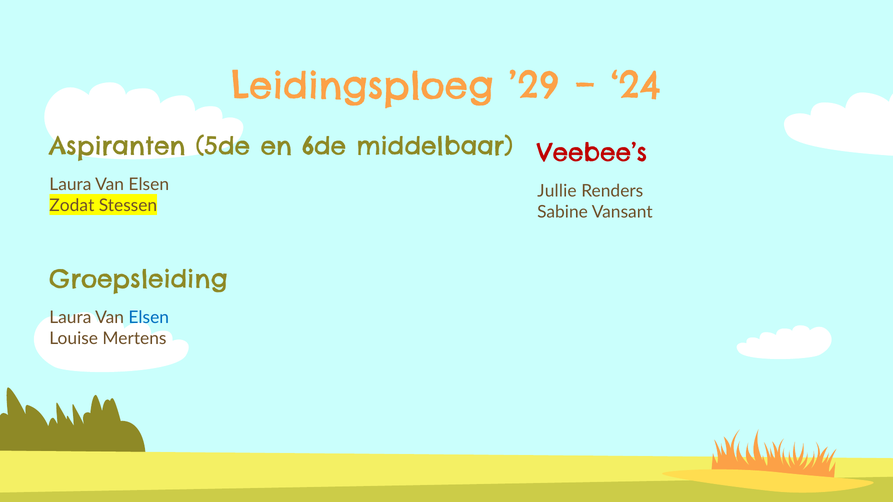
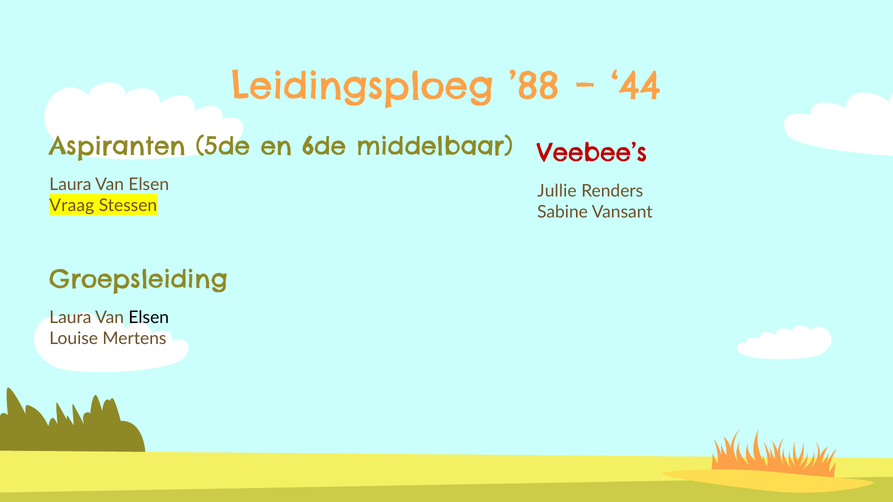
’29: ’29 -> ’88
24: 24 -> 44
Zodat: Zodat -> Vraag
Elsen at (149, 318) colour: blue -> black
